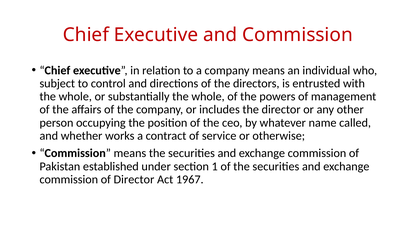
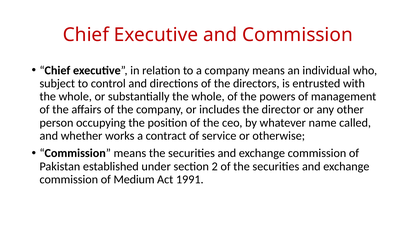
1: 1 -> 2
of Director: Director -> Medium
1967: 1967 -> 1991
